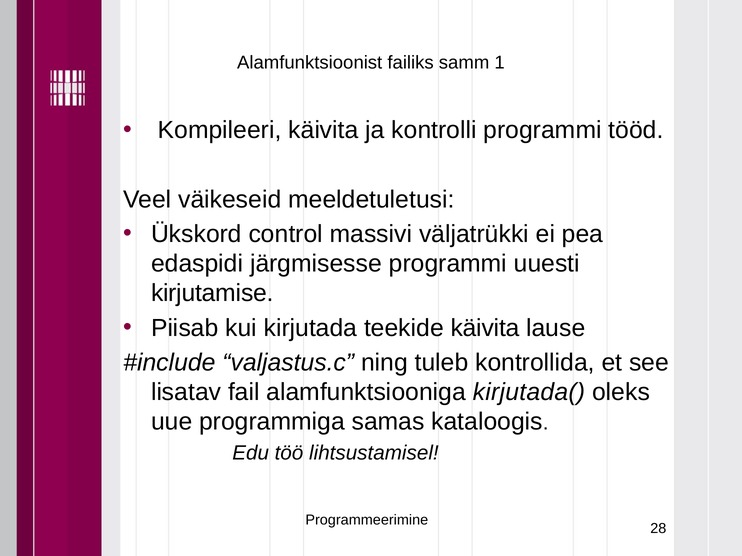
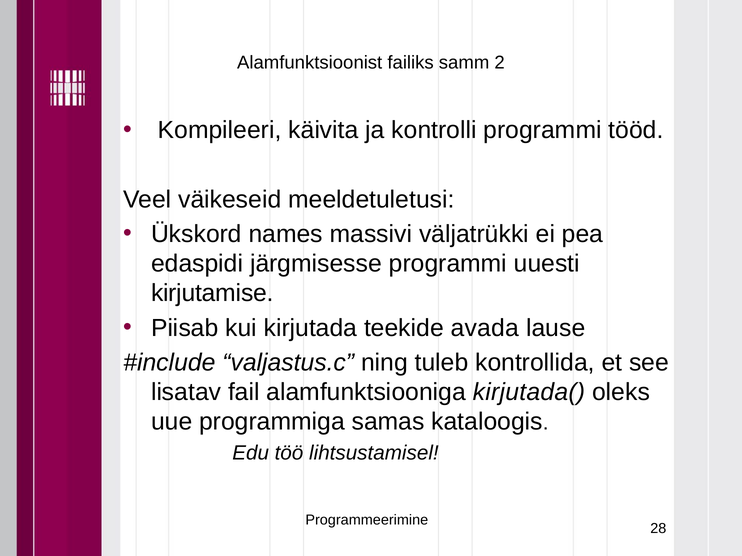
1: 1 -> 2
control: control -> names
teekide käivita: käivita -> avada
